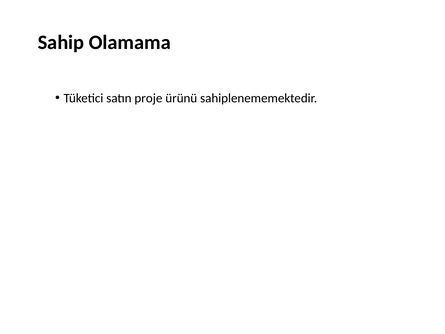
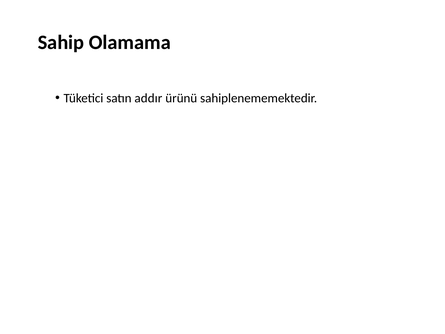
proje: proje -> addır
